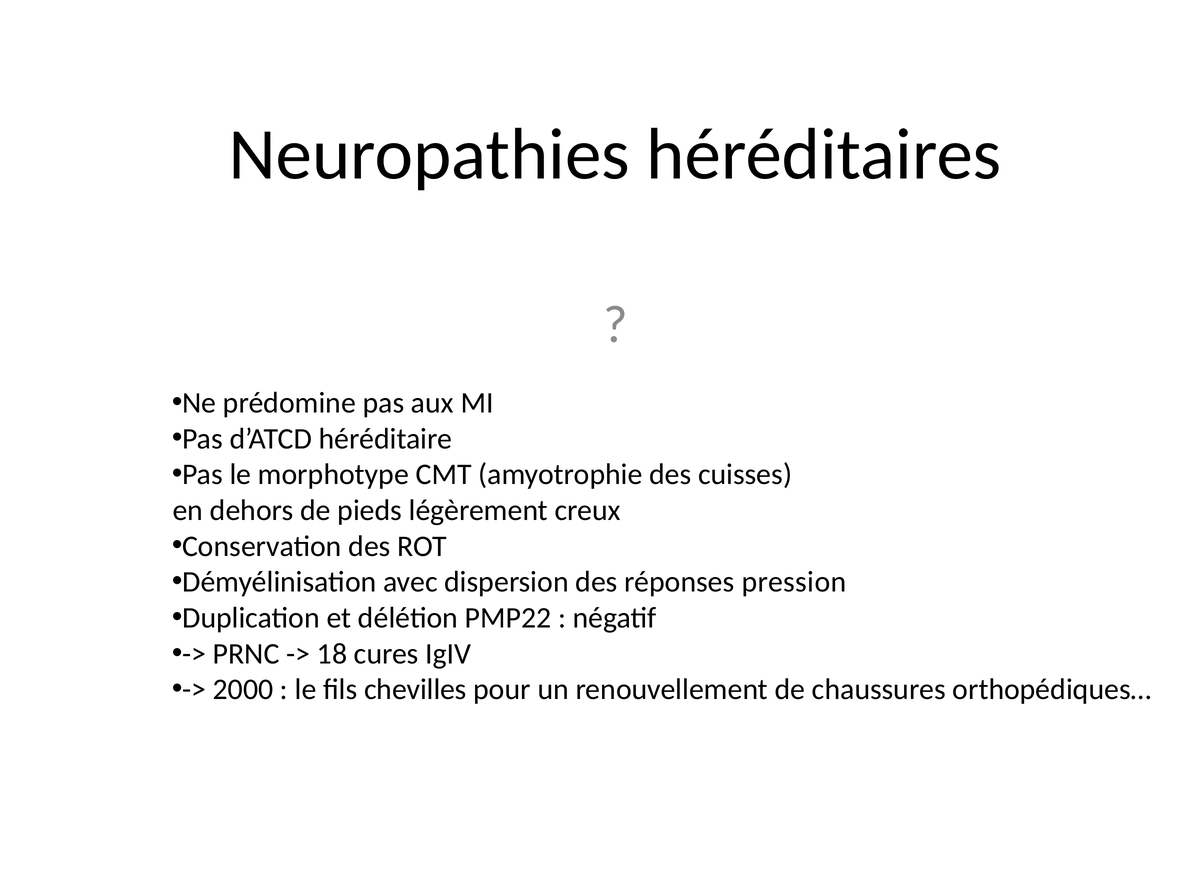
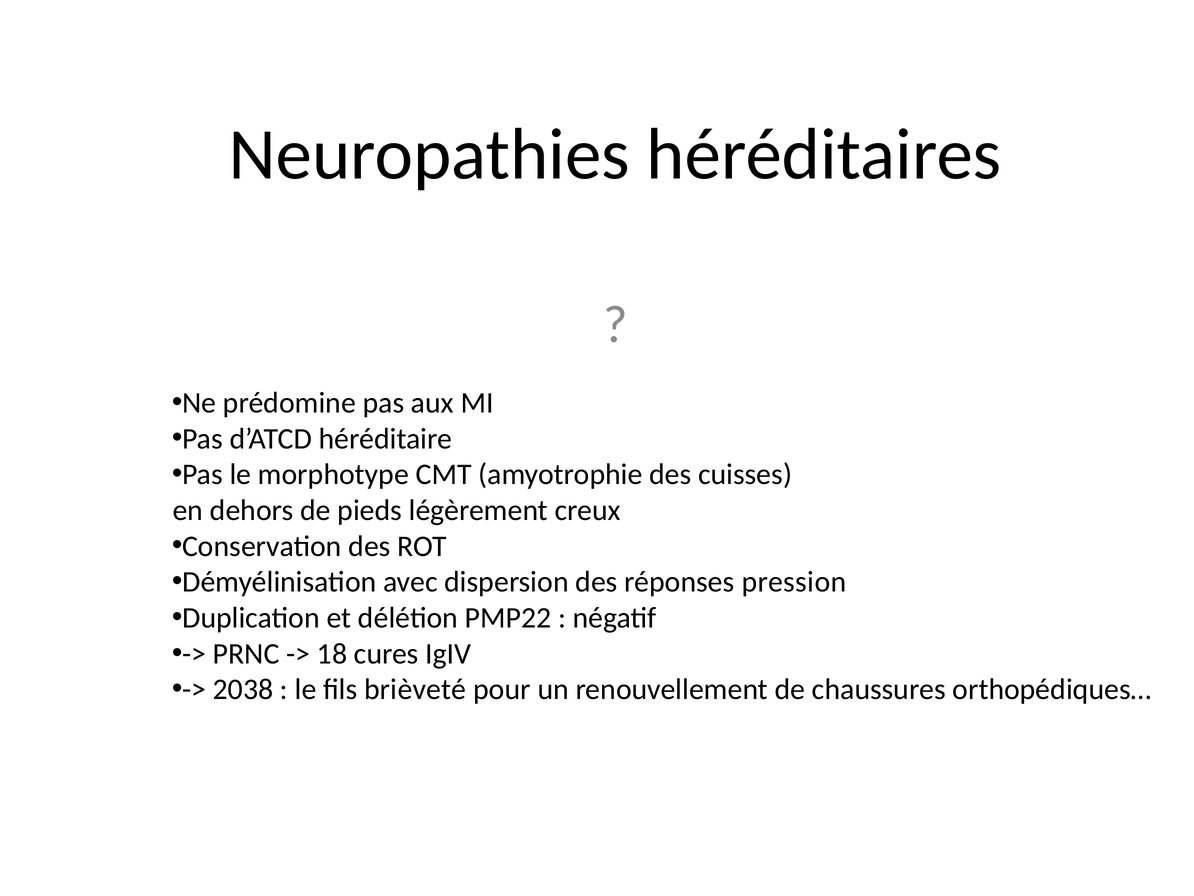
2000: 2000 -> 2038
chevilles: chevilles -> brièveté
